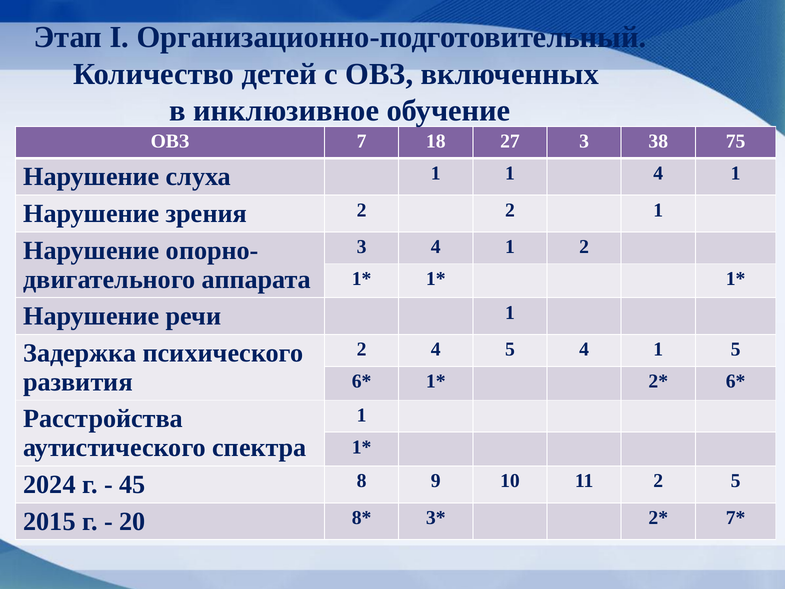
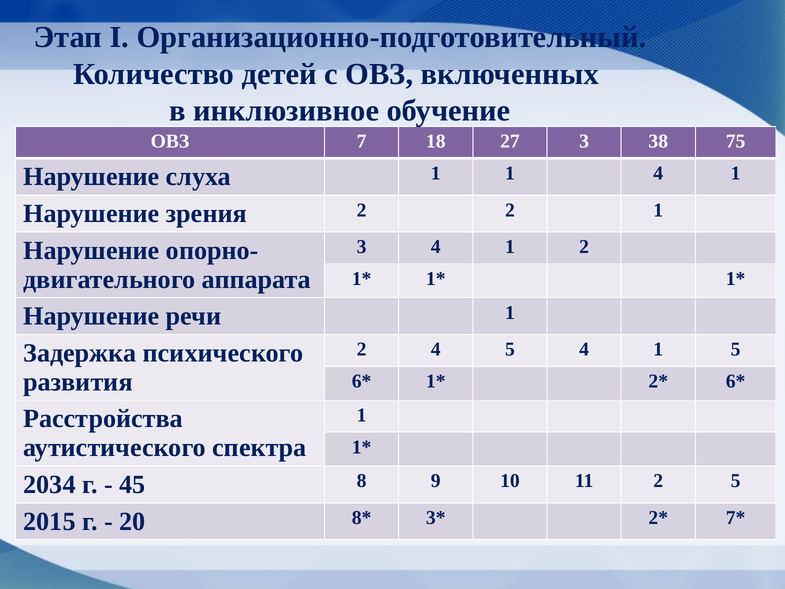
2024: 2024 -> 2034
